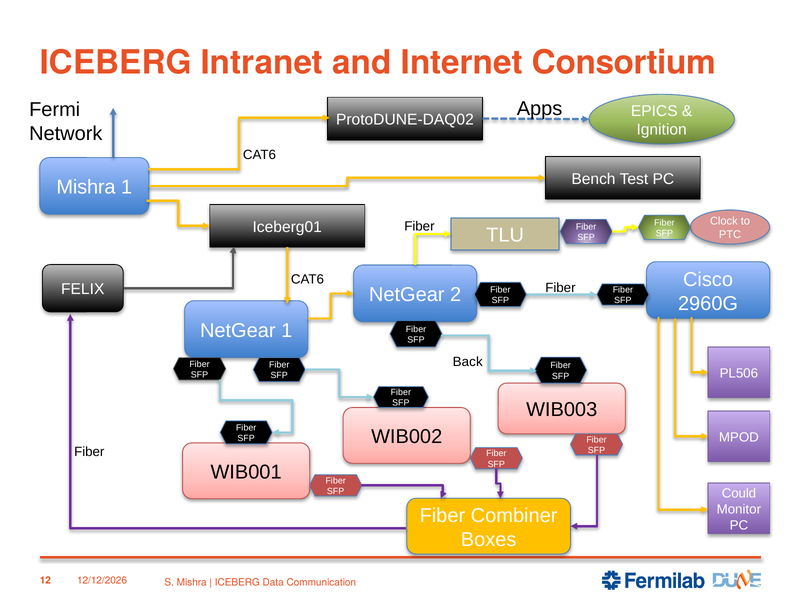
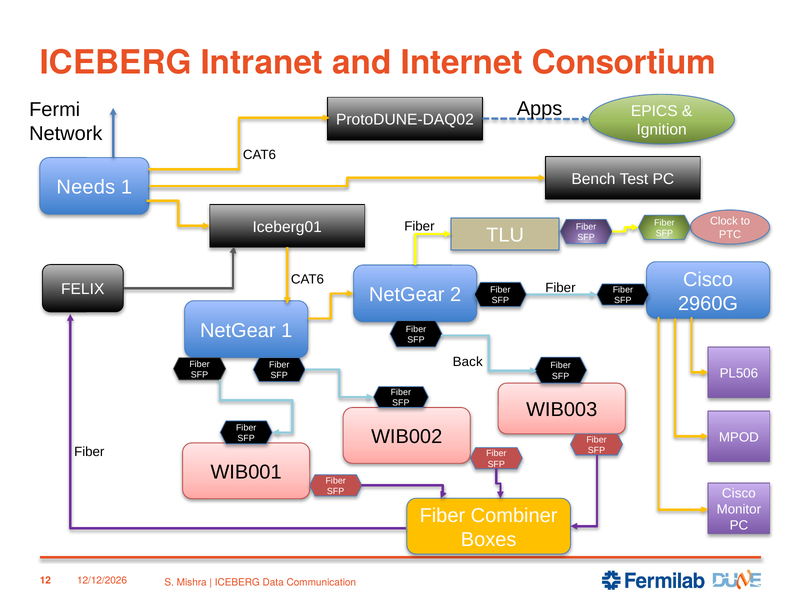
Mishra at (86, 187): Mishra -> Needs
Could at (739, 493): Could -> Cisco
